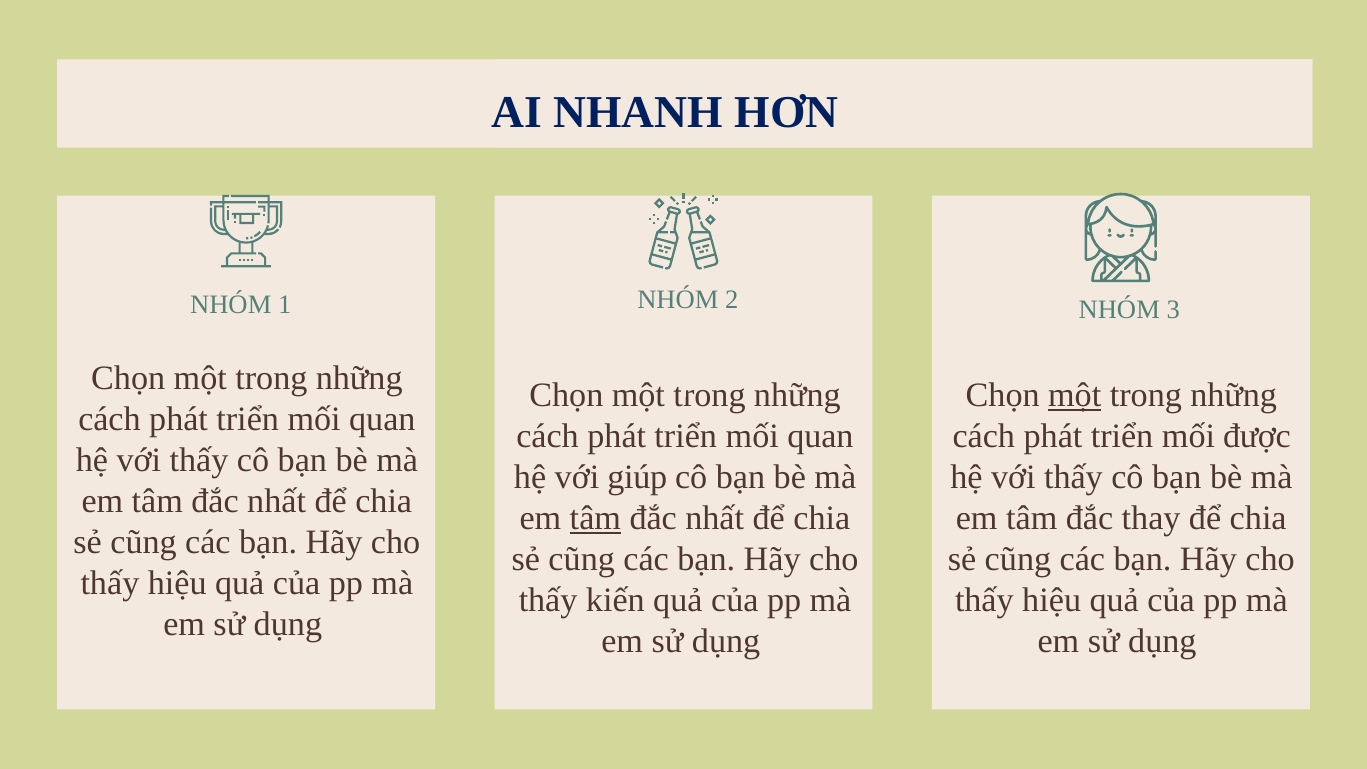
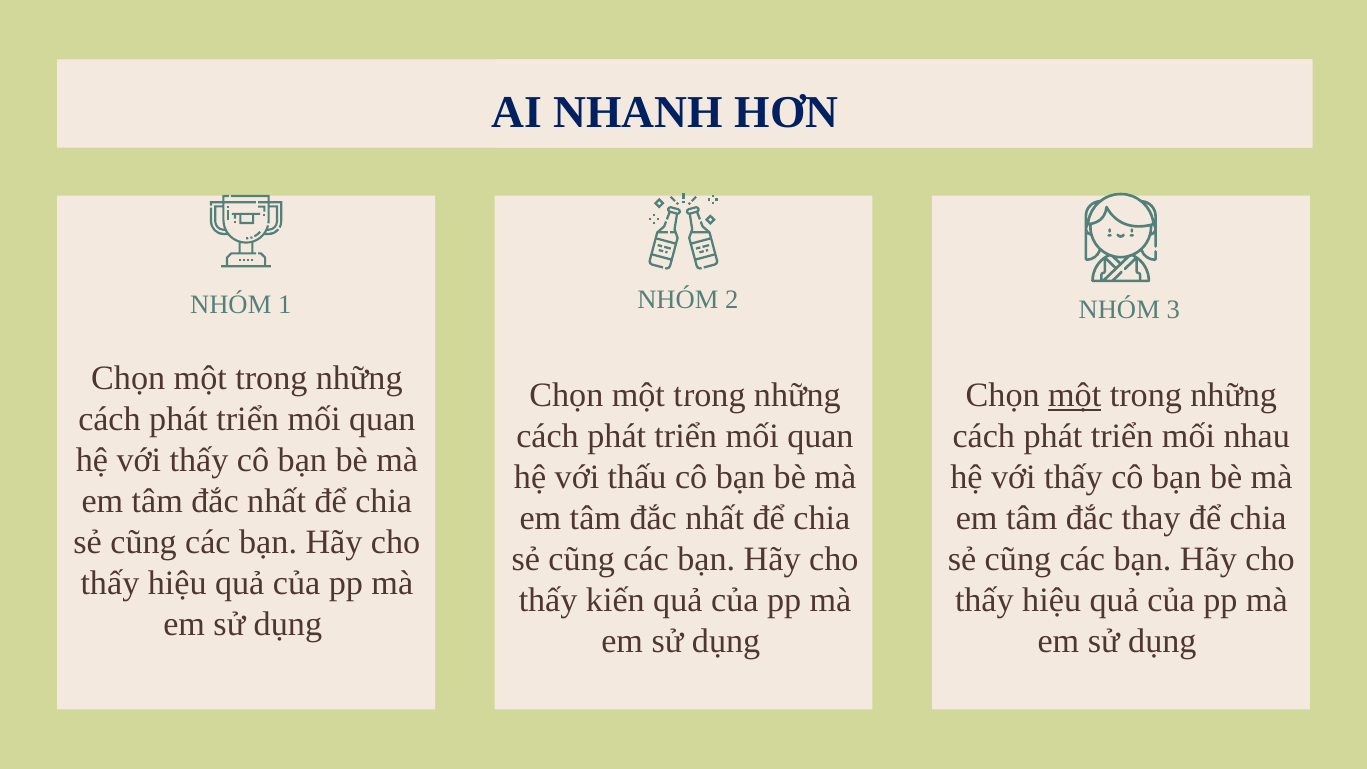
được: được -> nhau
giúp: giúp -> thấu
tâm at (595, 518) underline: present -> none
